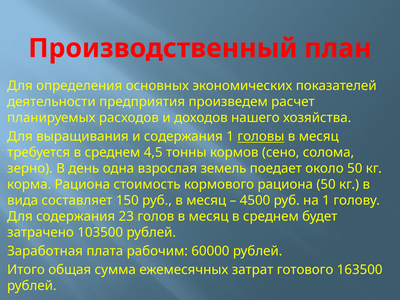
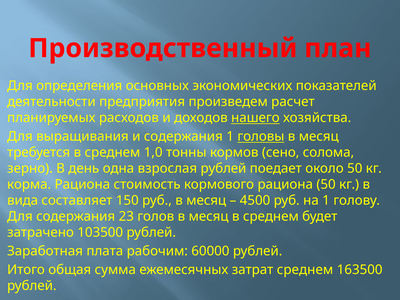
нашего underline: none -> present
4,5: 4,5 -> 1,0
взрослая земель: земель -> рублей
затрат готового: готового -> среднем
